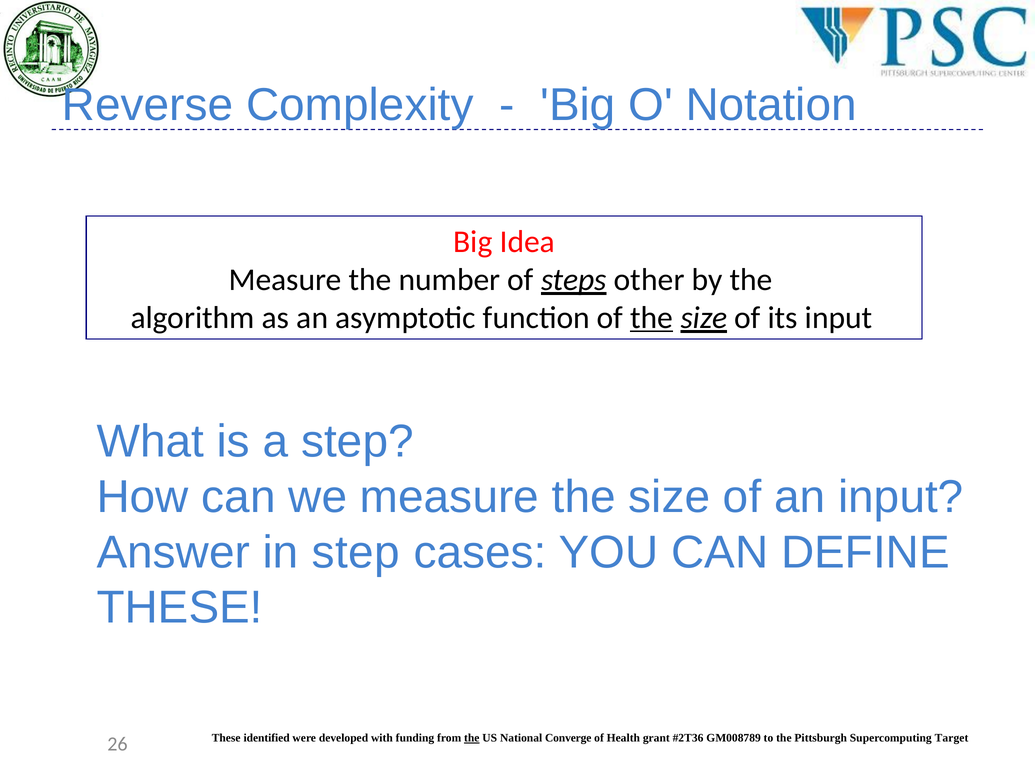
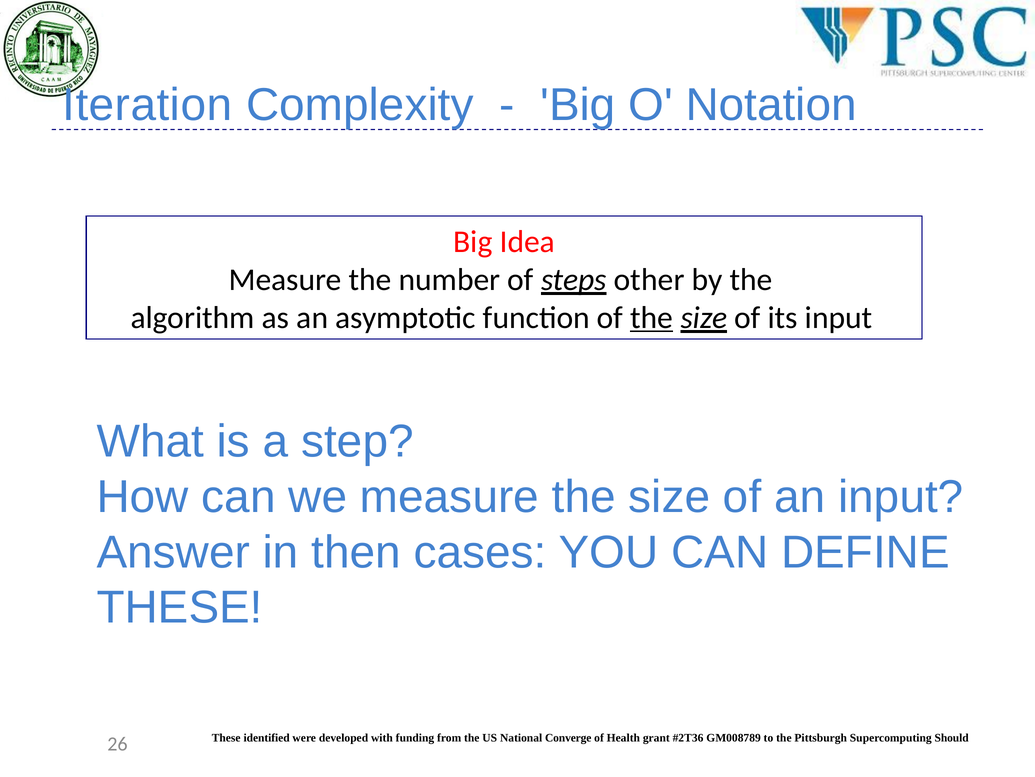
Reverse: Reverse -> Iteration
in step: step -> then
the at (472, 737) underline: present -> none
Target: Target -> Should
